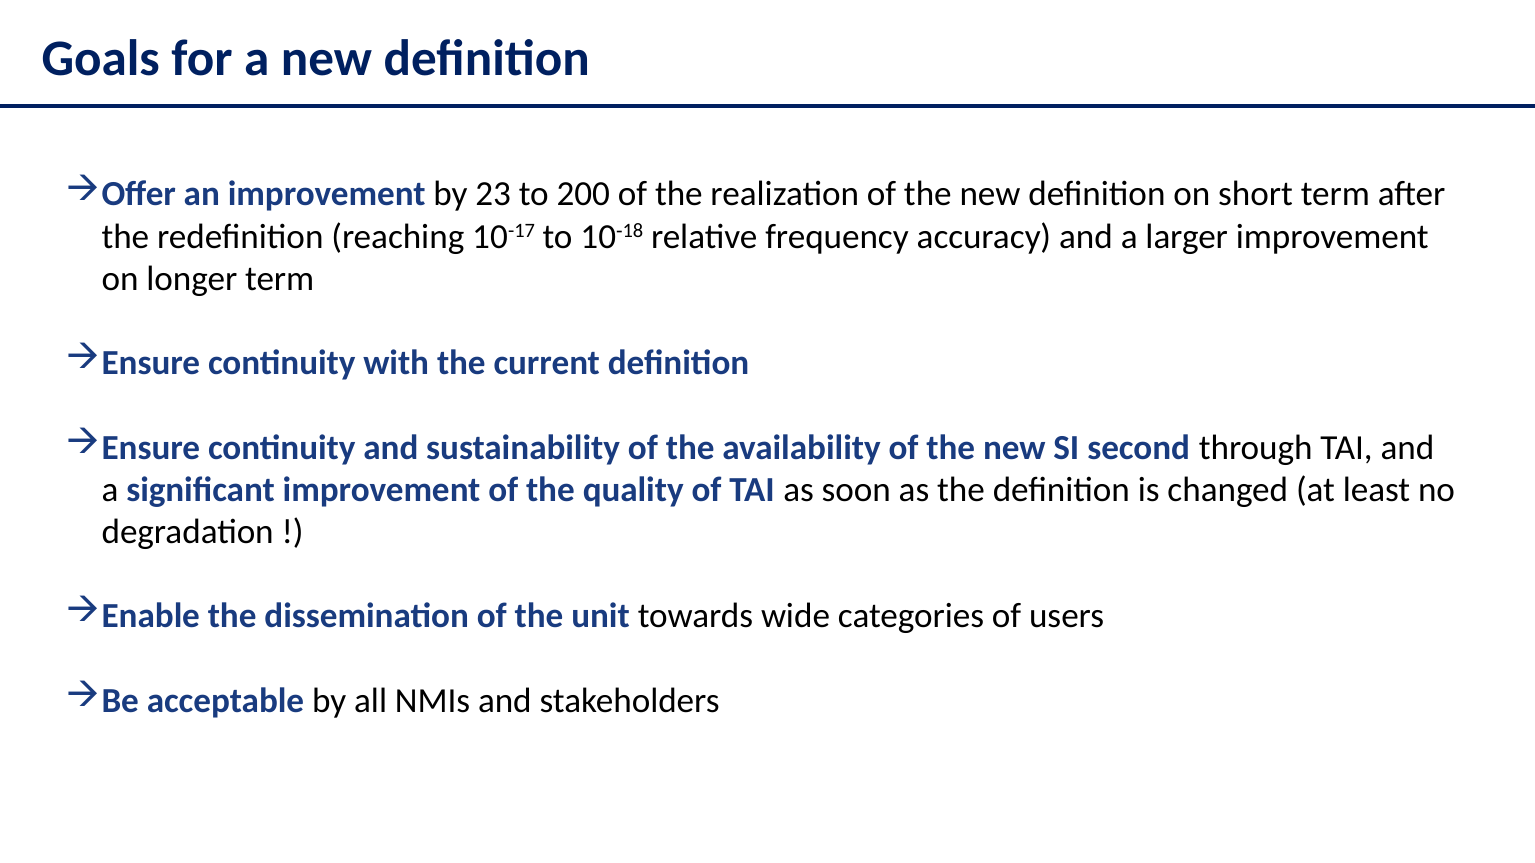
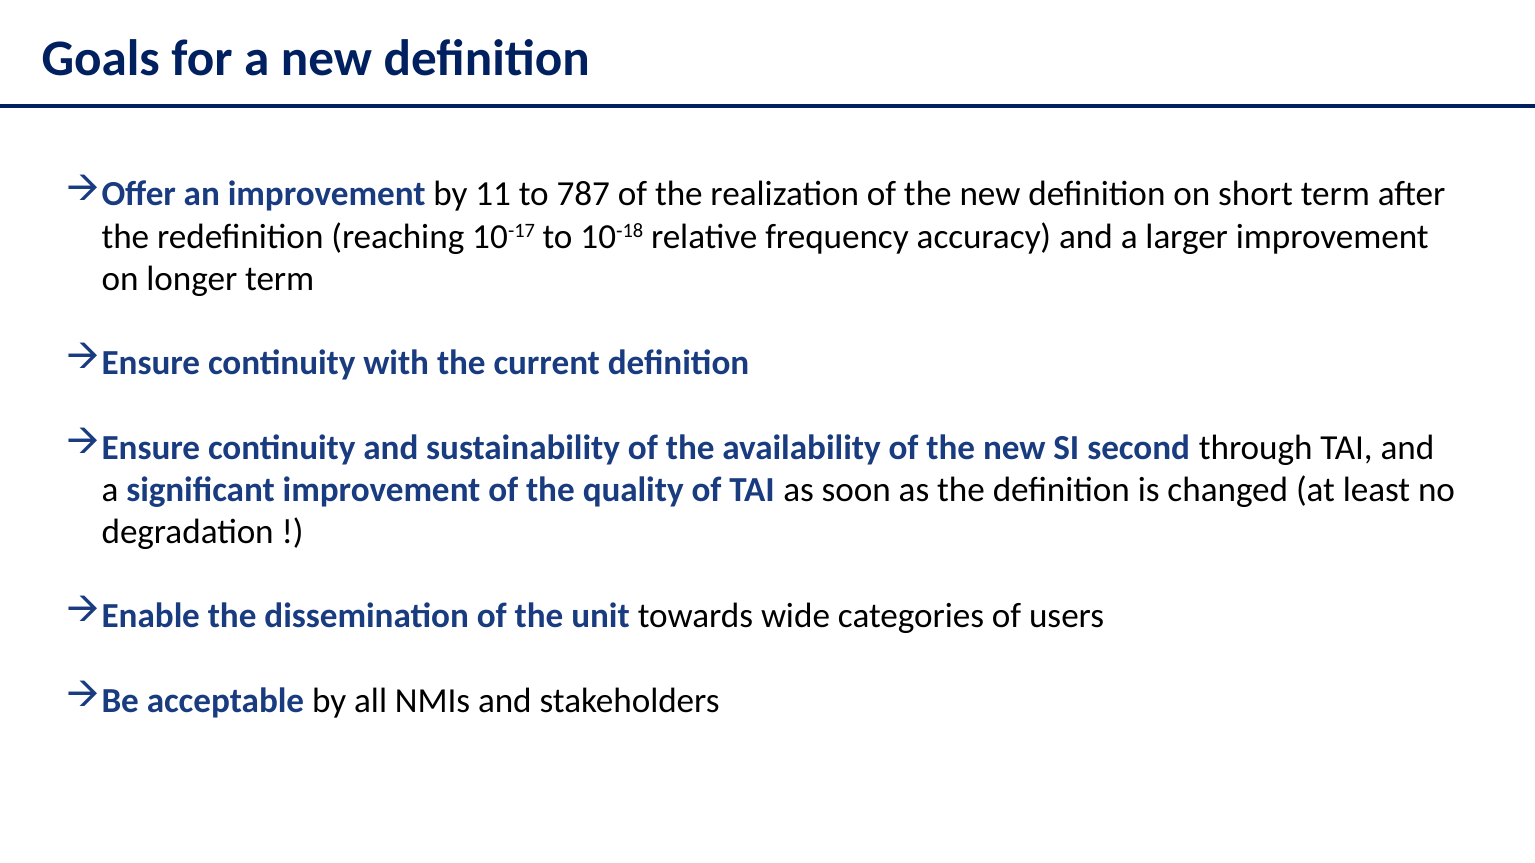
23: 23 -> 11
200: 200 -> 787
